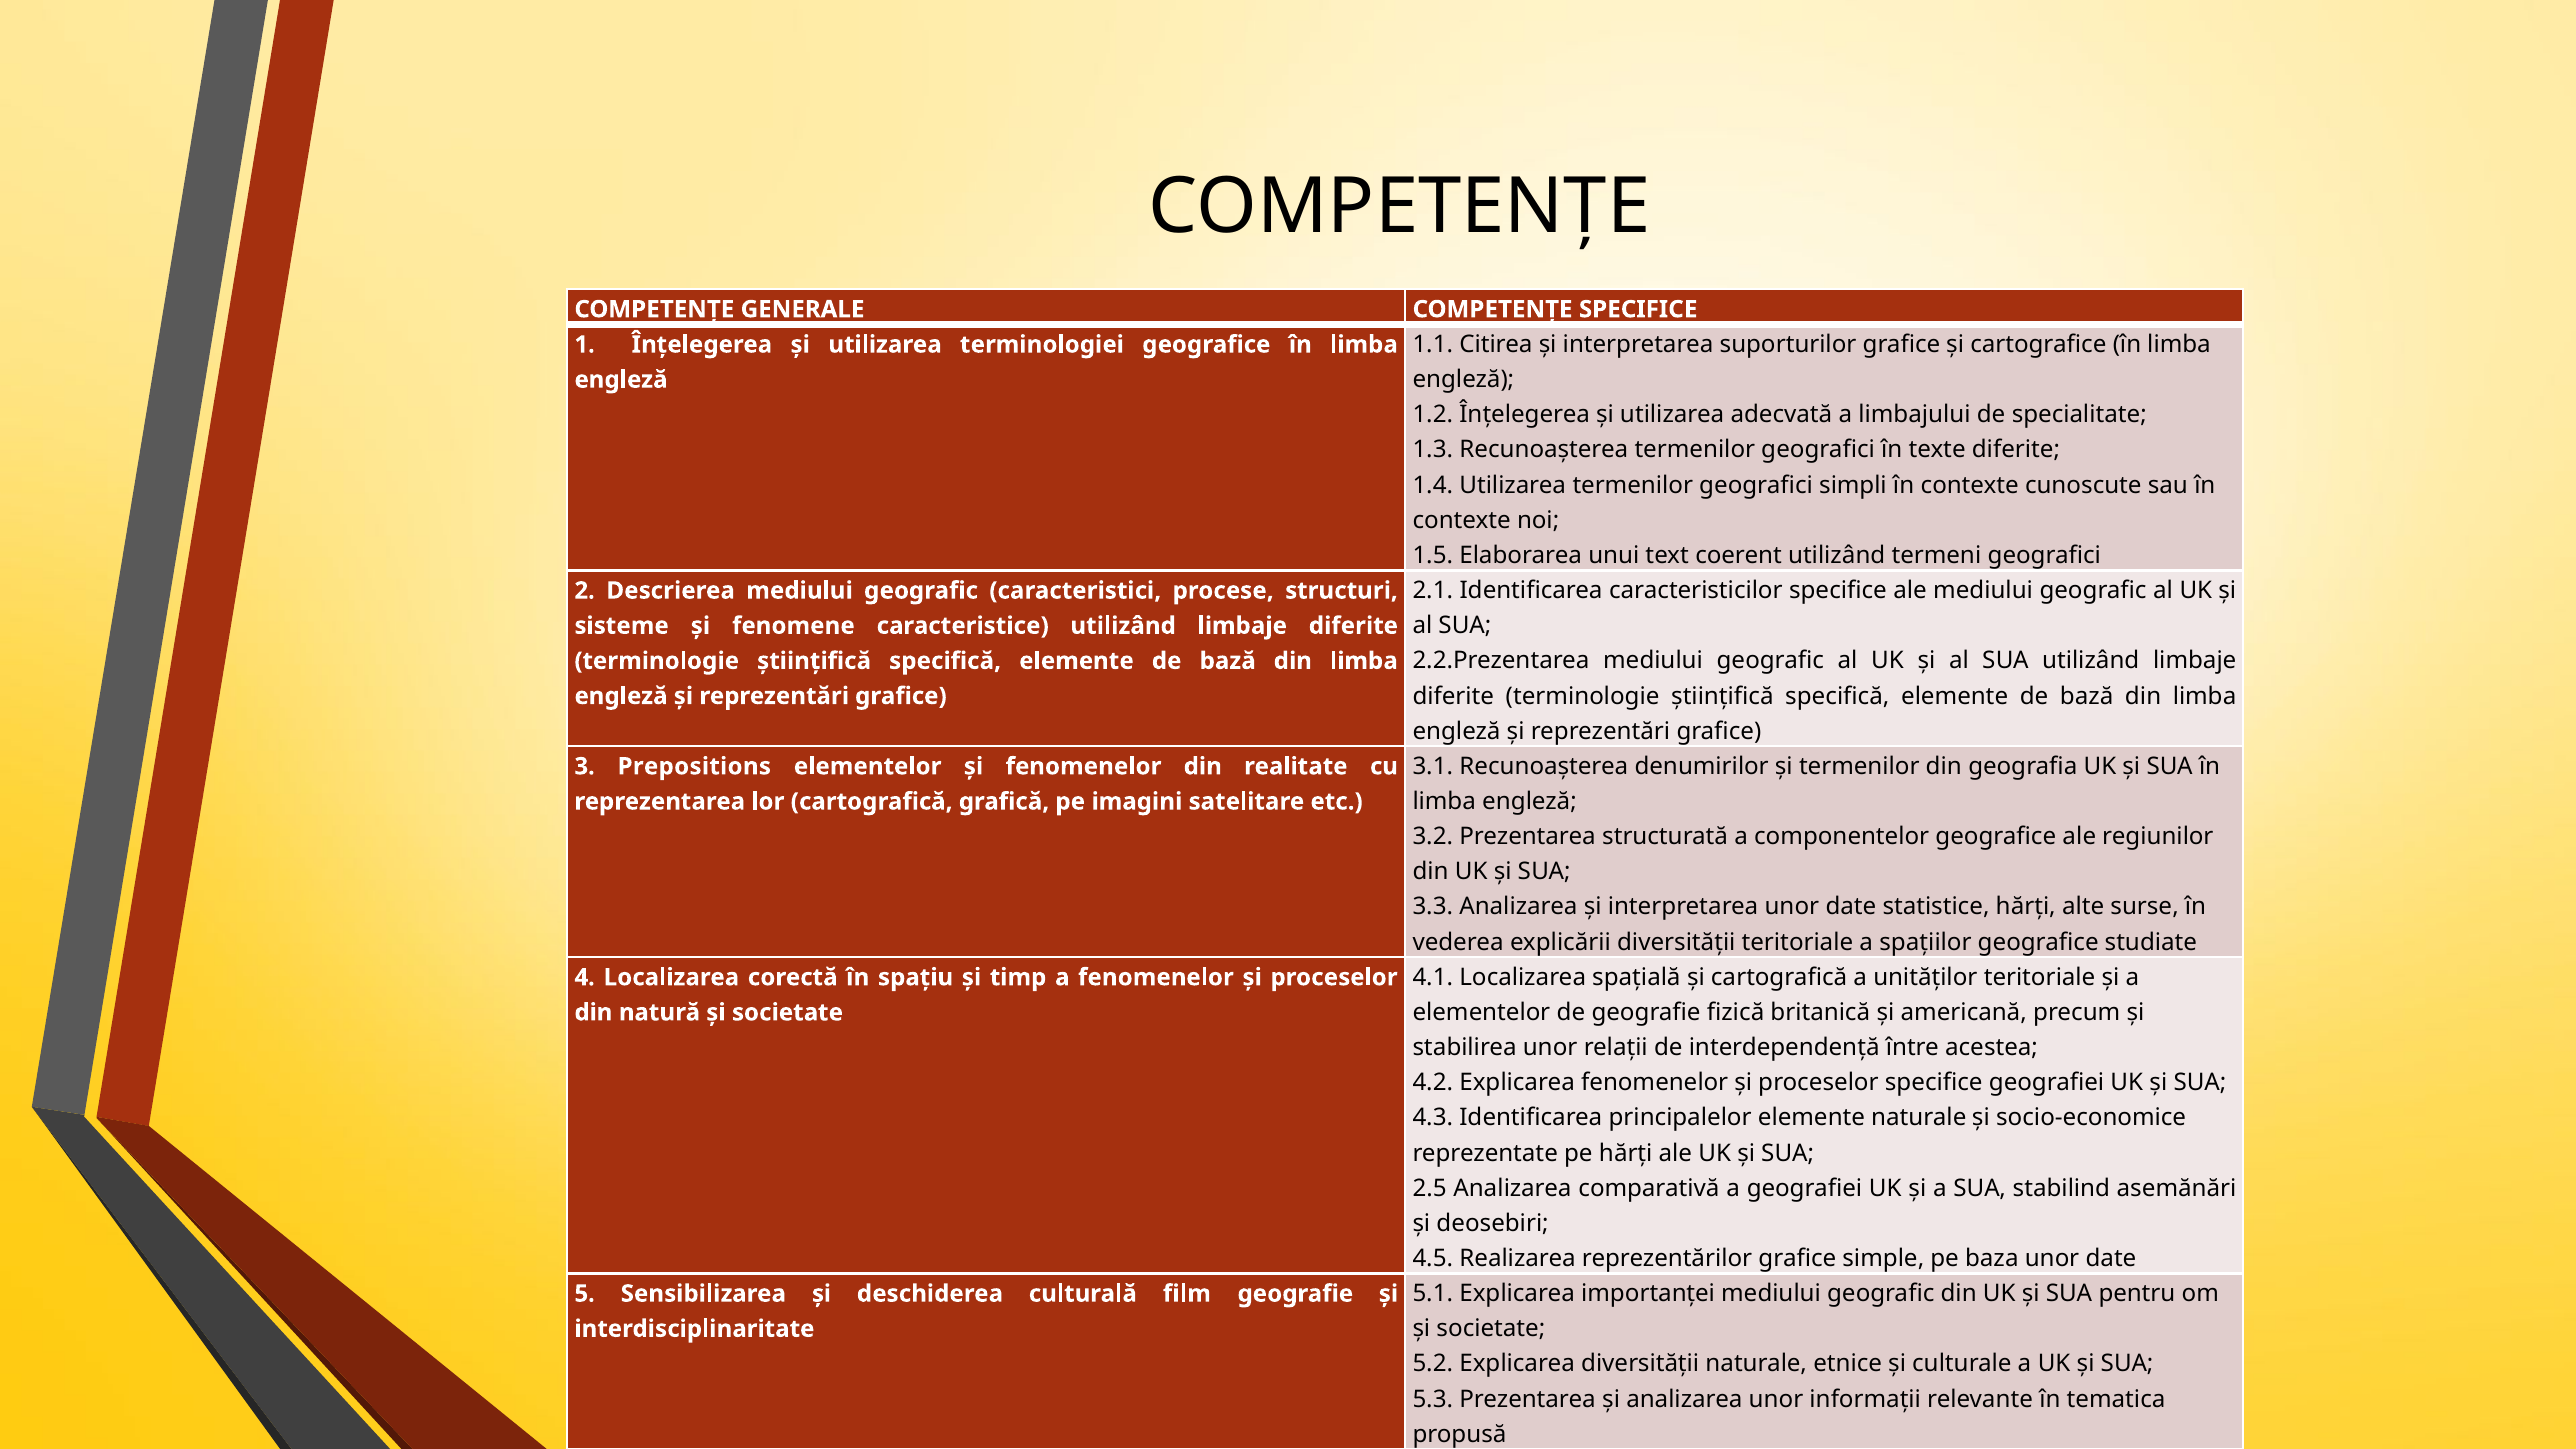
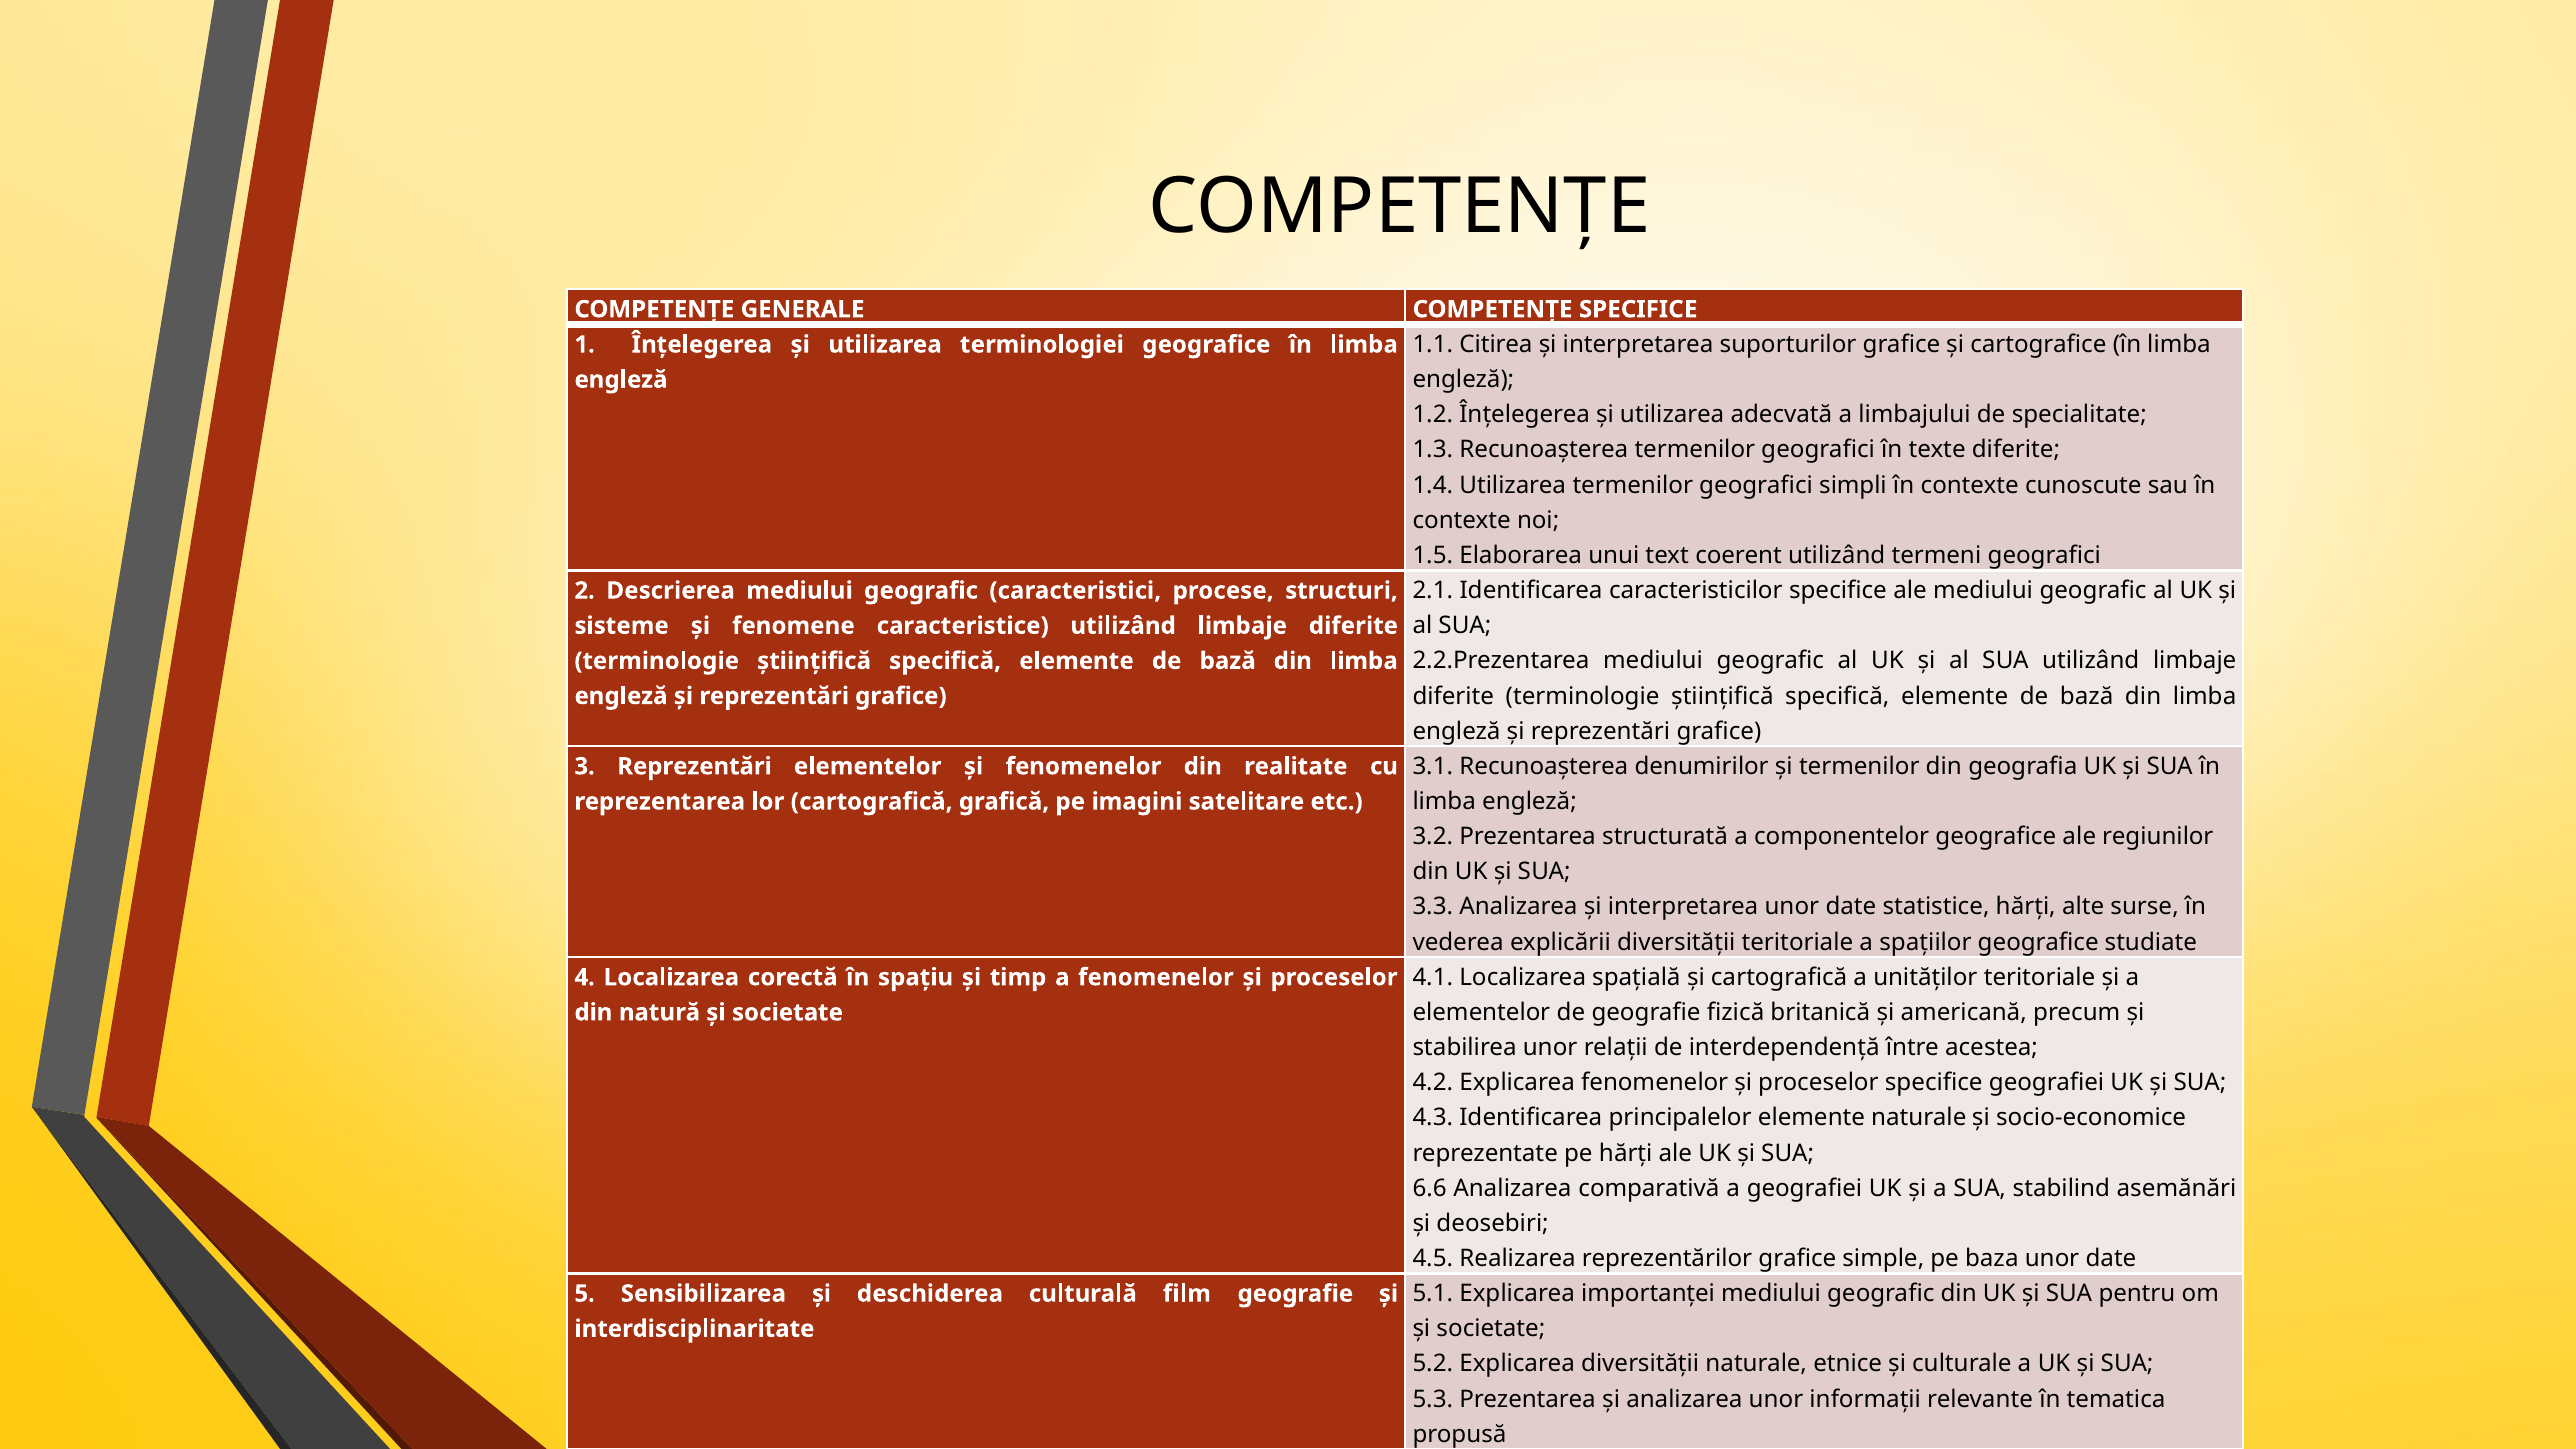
3 Prepositions: Prepositions -> Reprezentări
2.5: 2.5 -> 6.6
